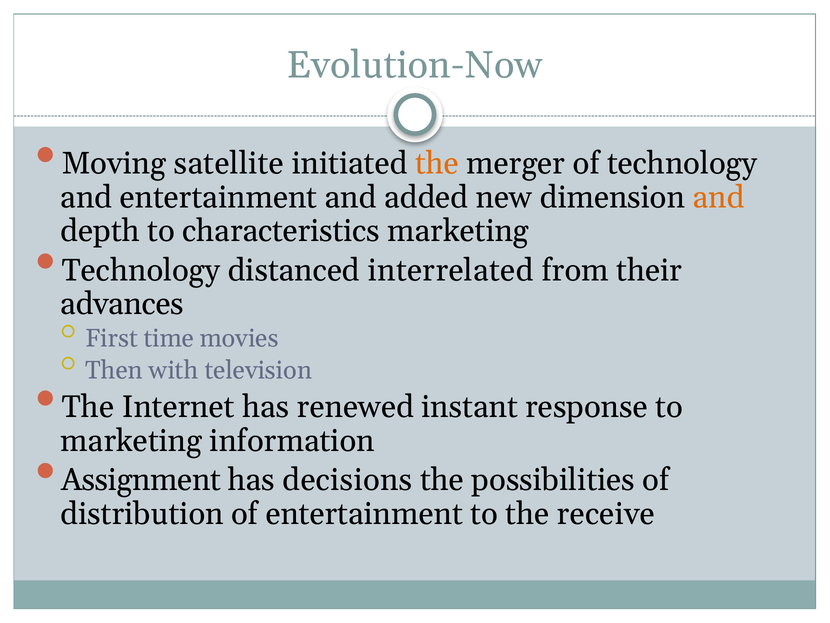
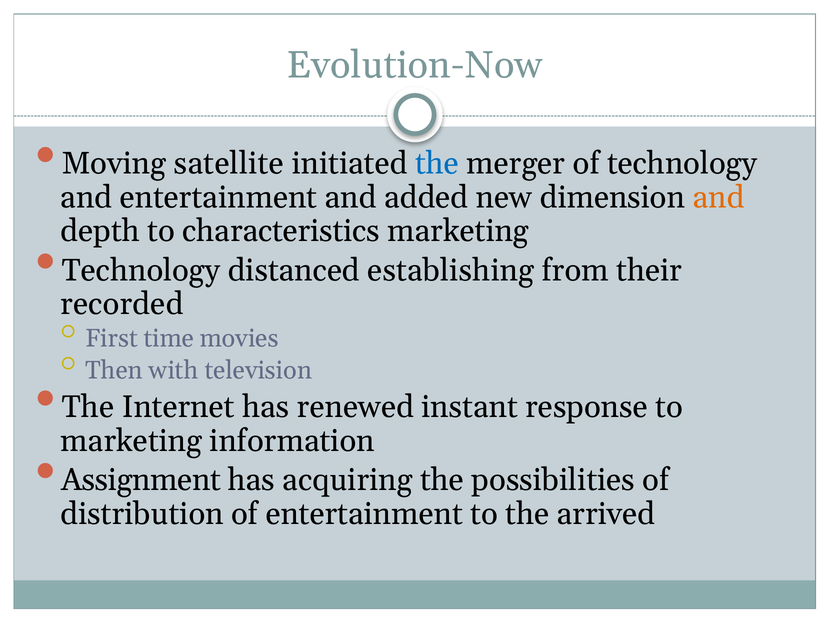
the at (437, 164) colour: orange -> blue
interrelated: interrelated -> establishing
advances: advances -> recorded
decisions: decisions -> acquiring
receive: receive -> arrived
